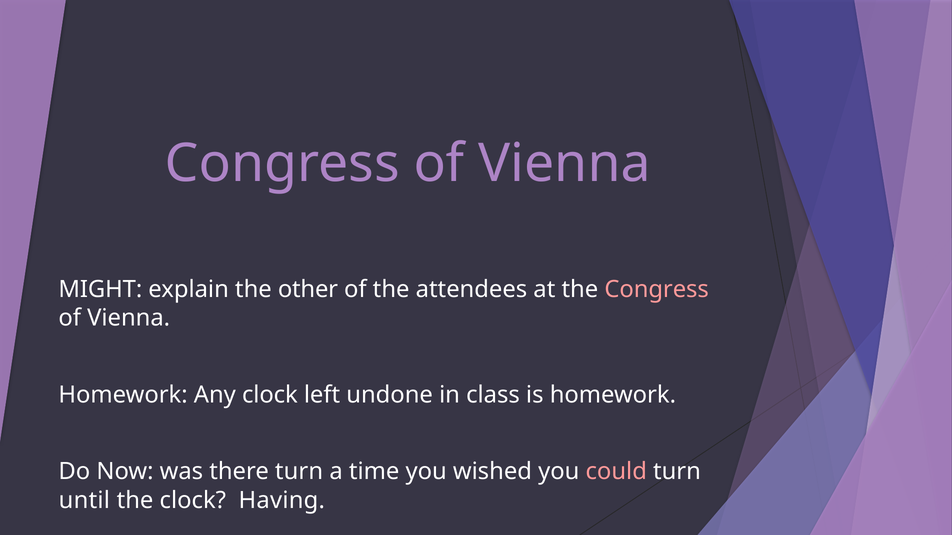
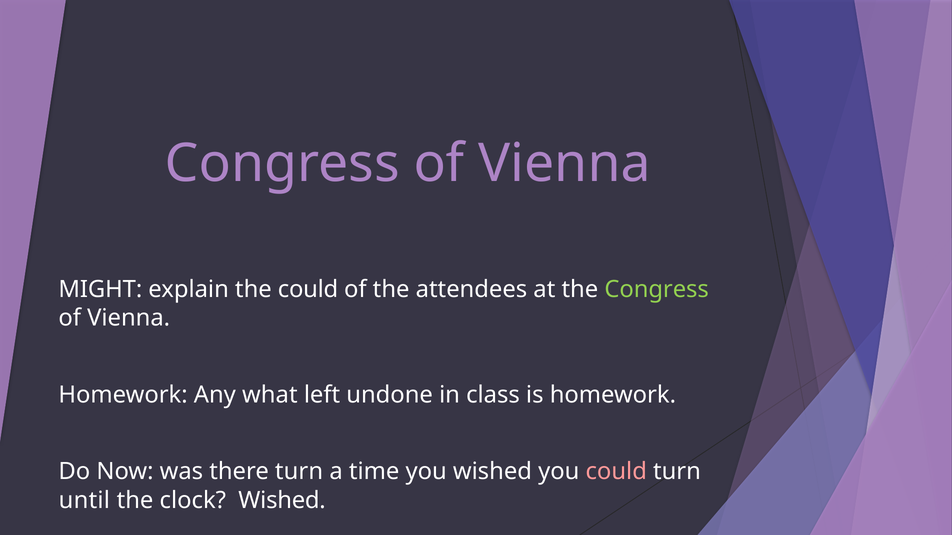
the other: other -> could
Congress at (657, 290) colour: pink -> light green
Any clock: clock -> what
clock Having: Having -> Wished
